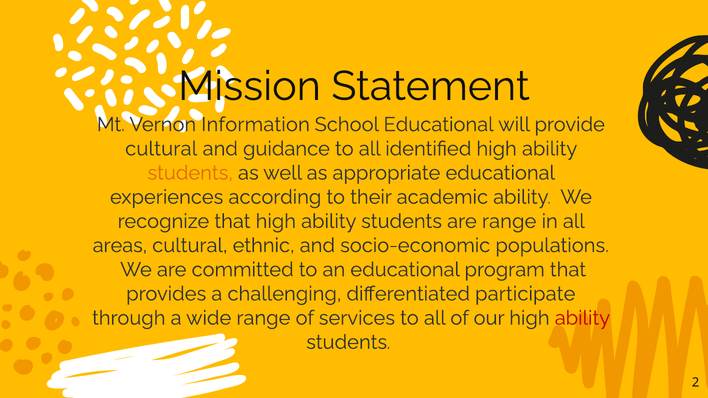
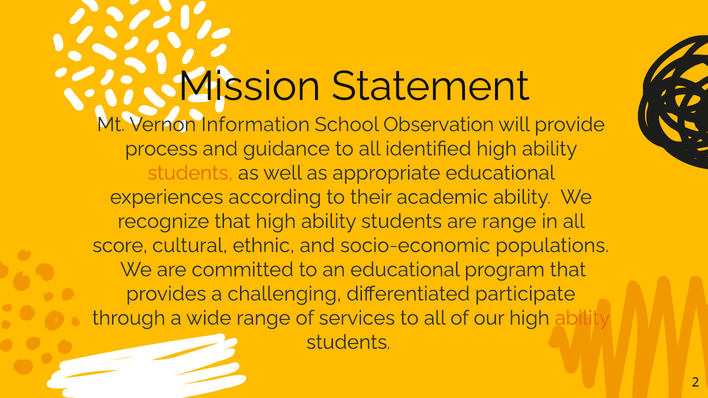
School Educational: Educational -> Observation
cultural at (161, 149): cultural -> process
areas: areas -> score
ability at (582, 318) colour: red -> orange
